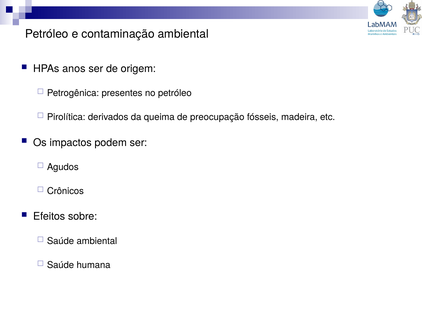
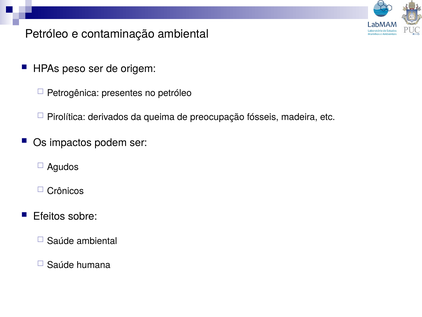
anos: anos -> peso
